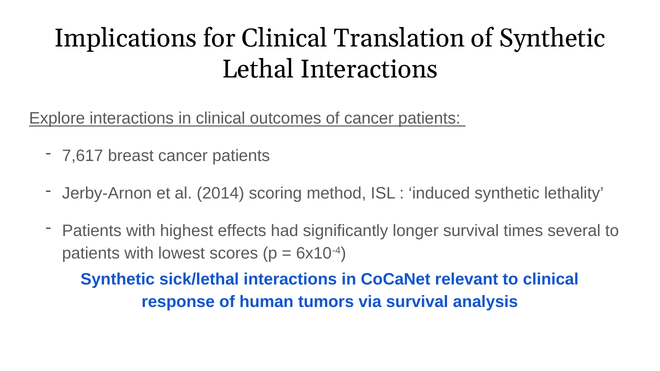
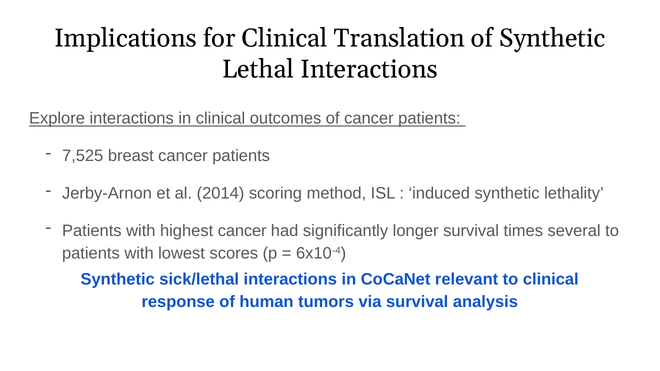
7,617: 7,617 -> 7,525
highest effects: effects -> cancer
